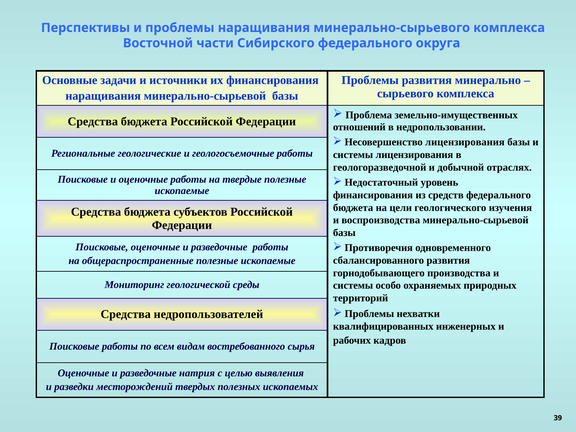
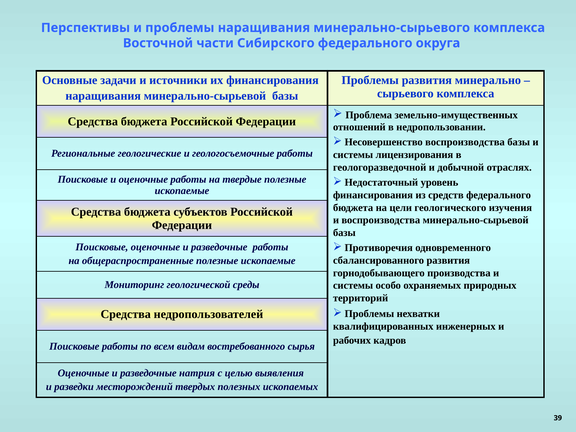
Несовершенство лицензирования: лицензирования -> воспроизводства
